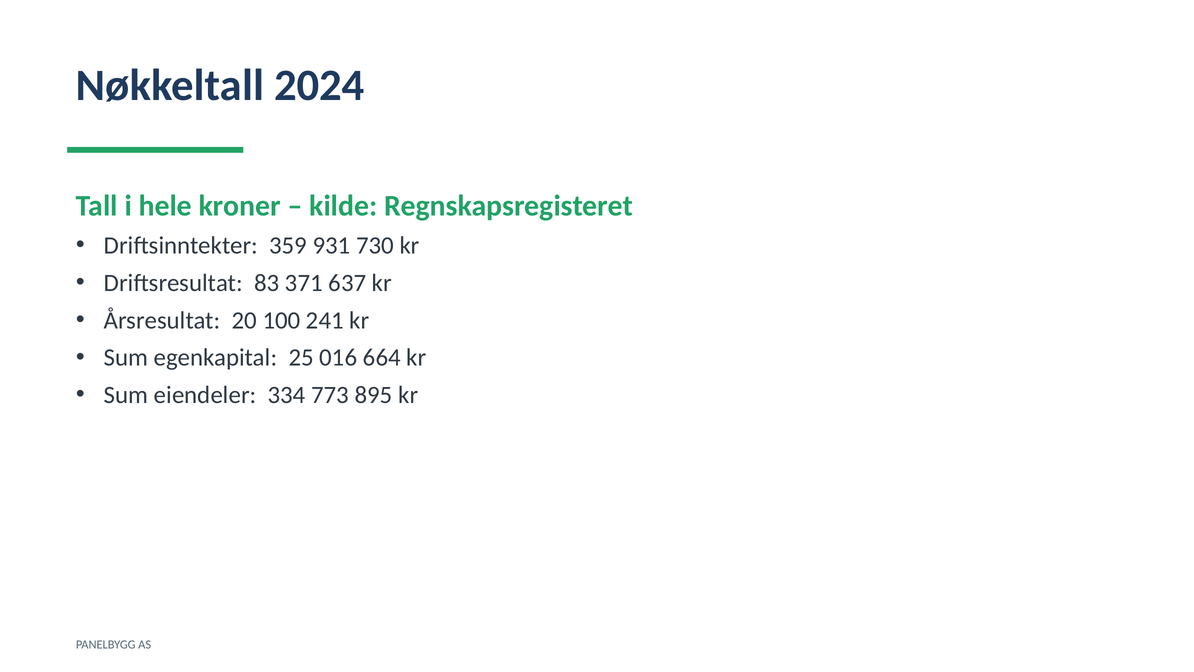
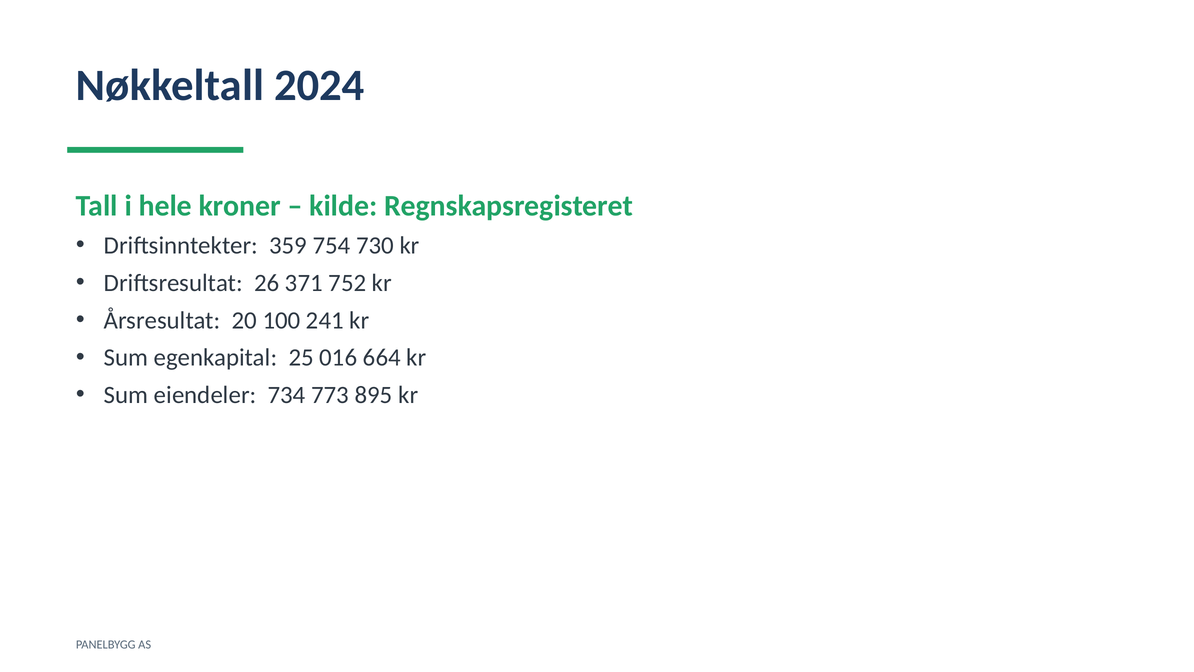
931: 931 -> 754
83: 83 -> 26
637: 637 -> 752
334: 334 -> 734
